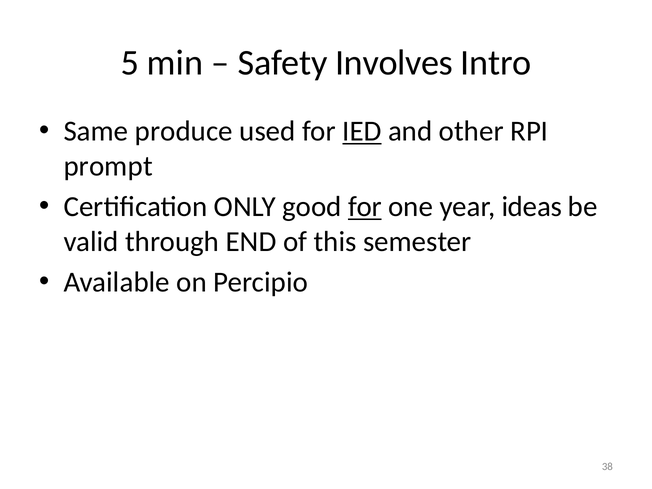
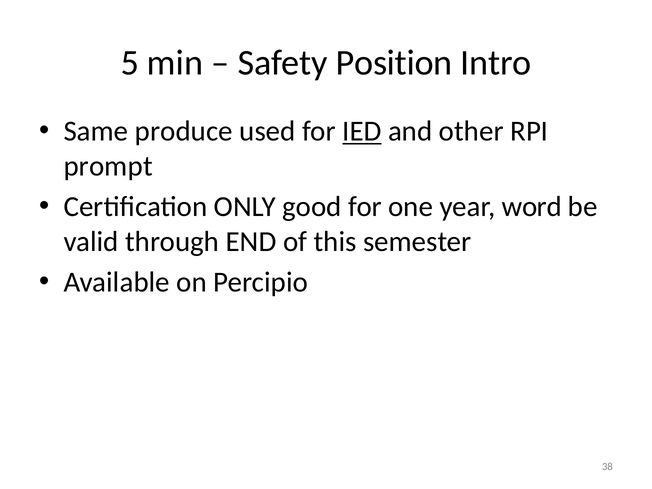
Involves: Involves -> Position
for at (365, 207) underline: present -> none
ideas: ideas -> word
